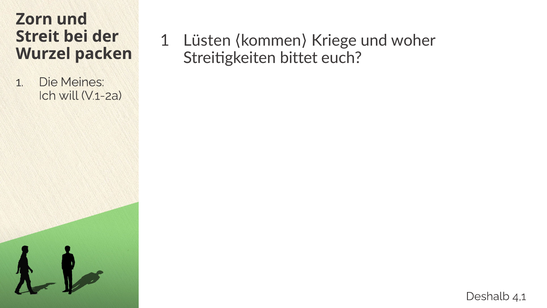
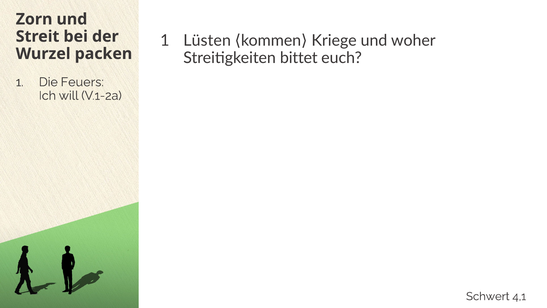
Meines: Meines -> Feuers
Deshalb: Deshalb -> Schwert
